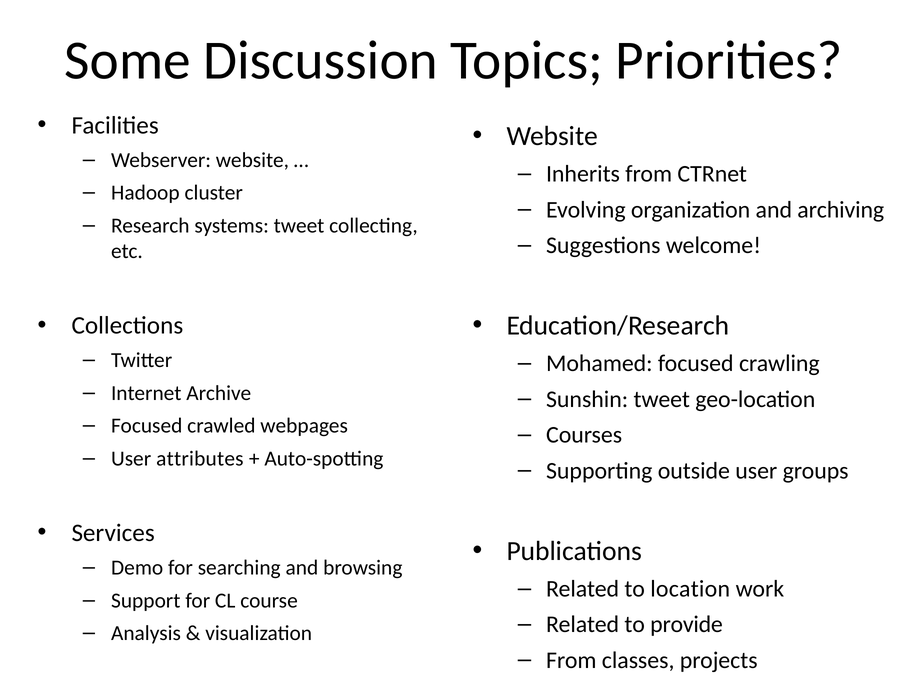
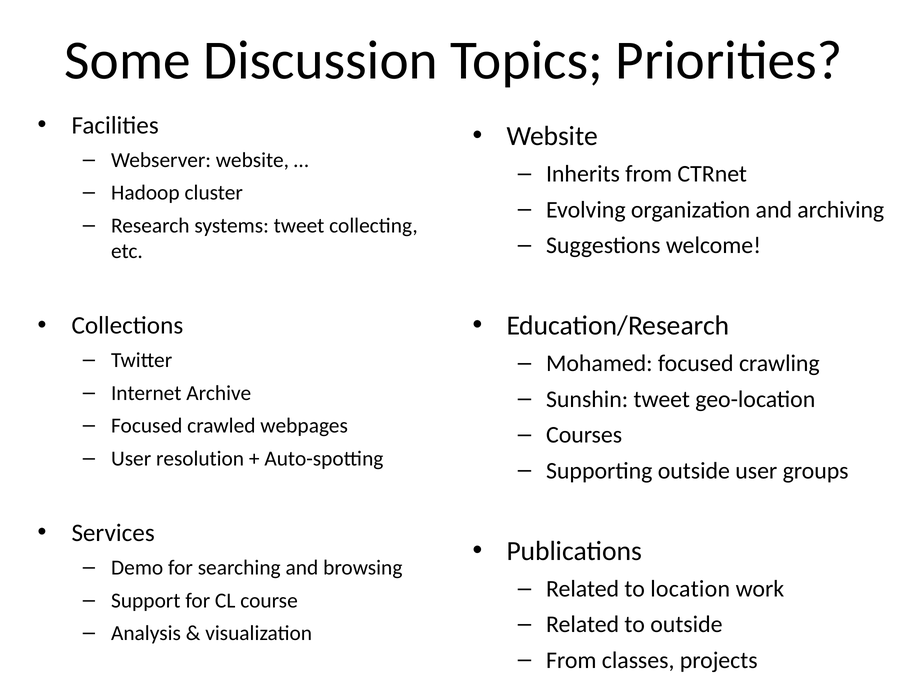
attributes: attributes -> resolution
to provide: provide -> outside
